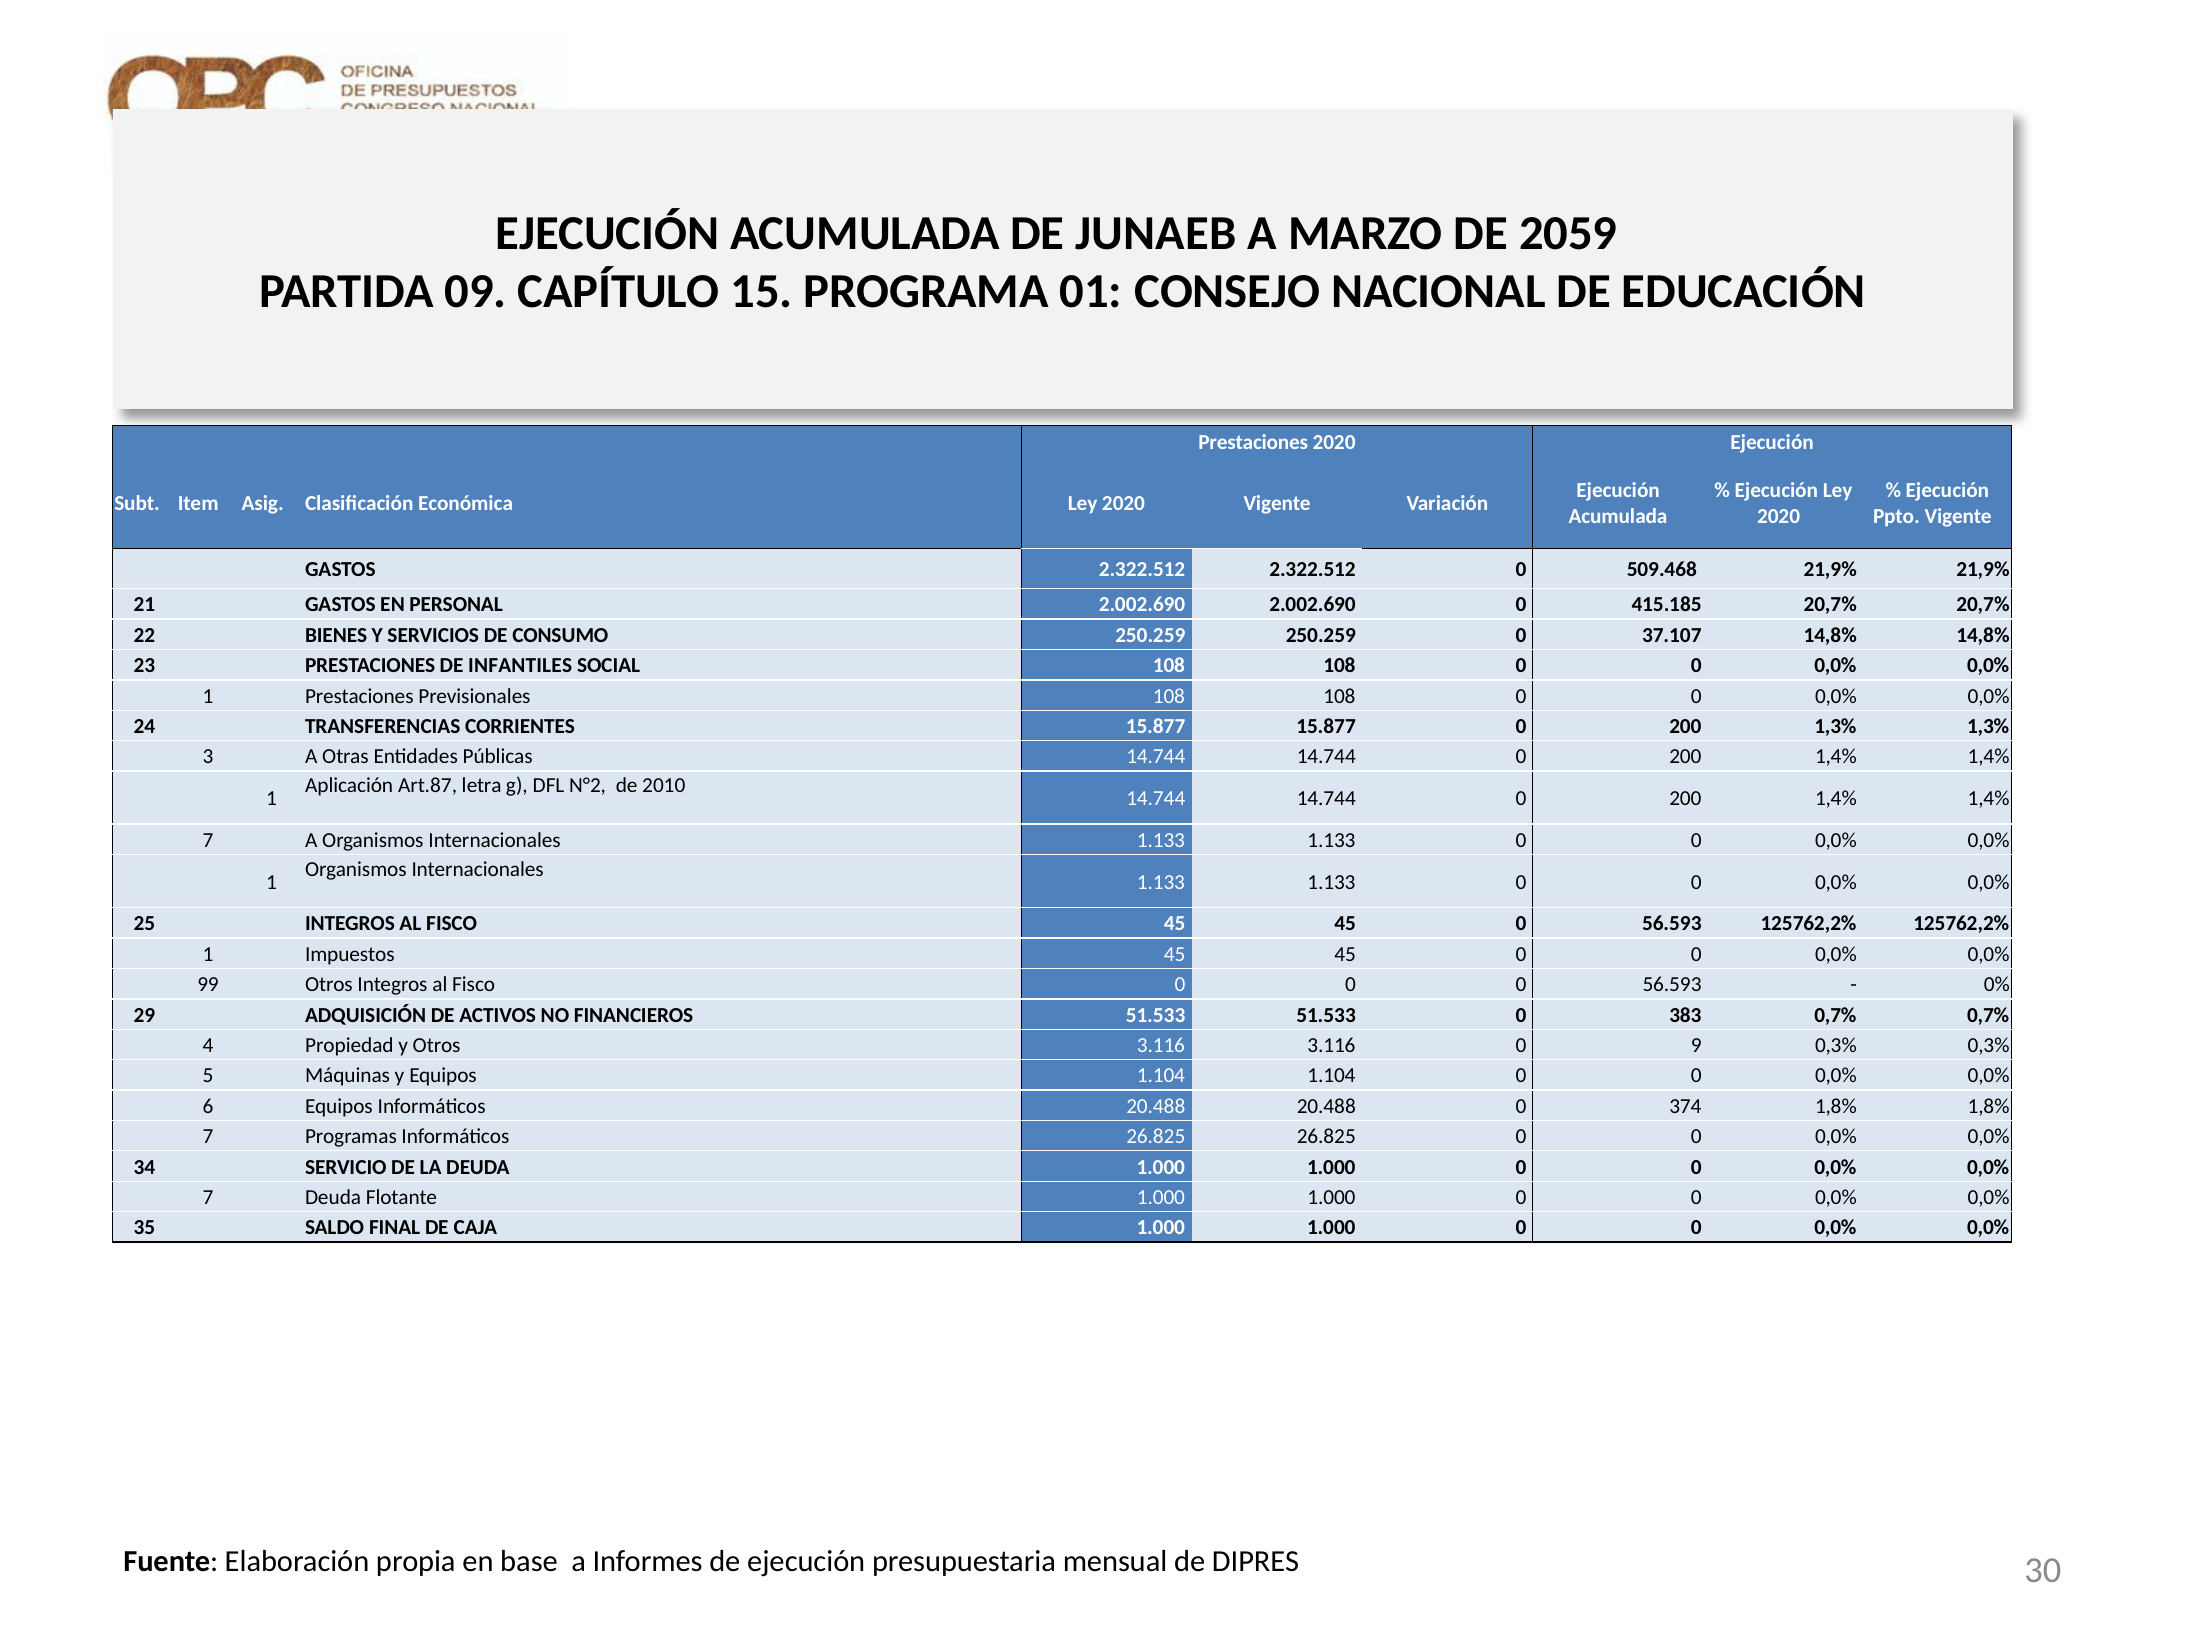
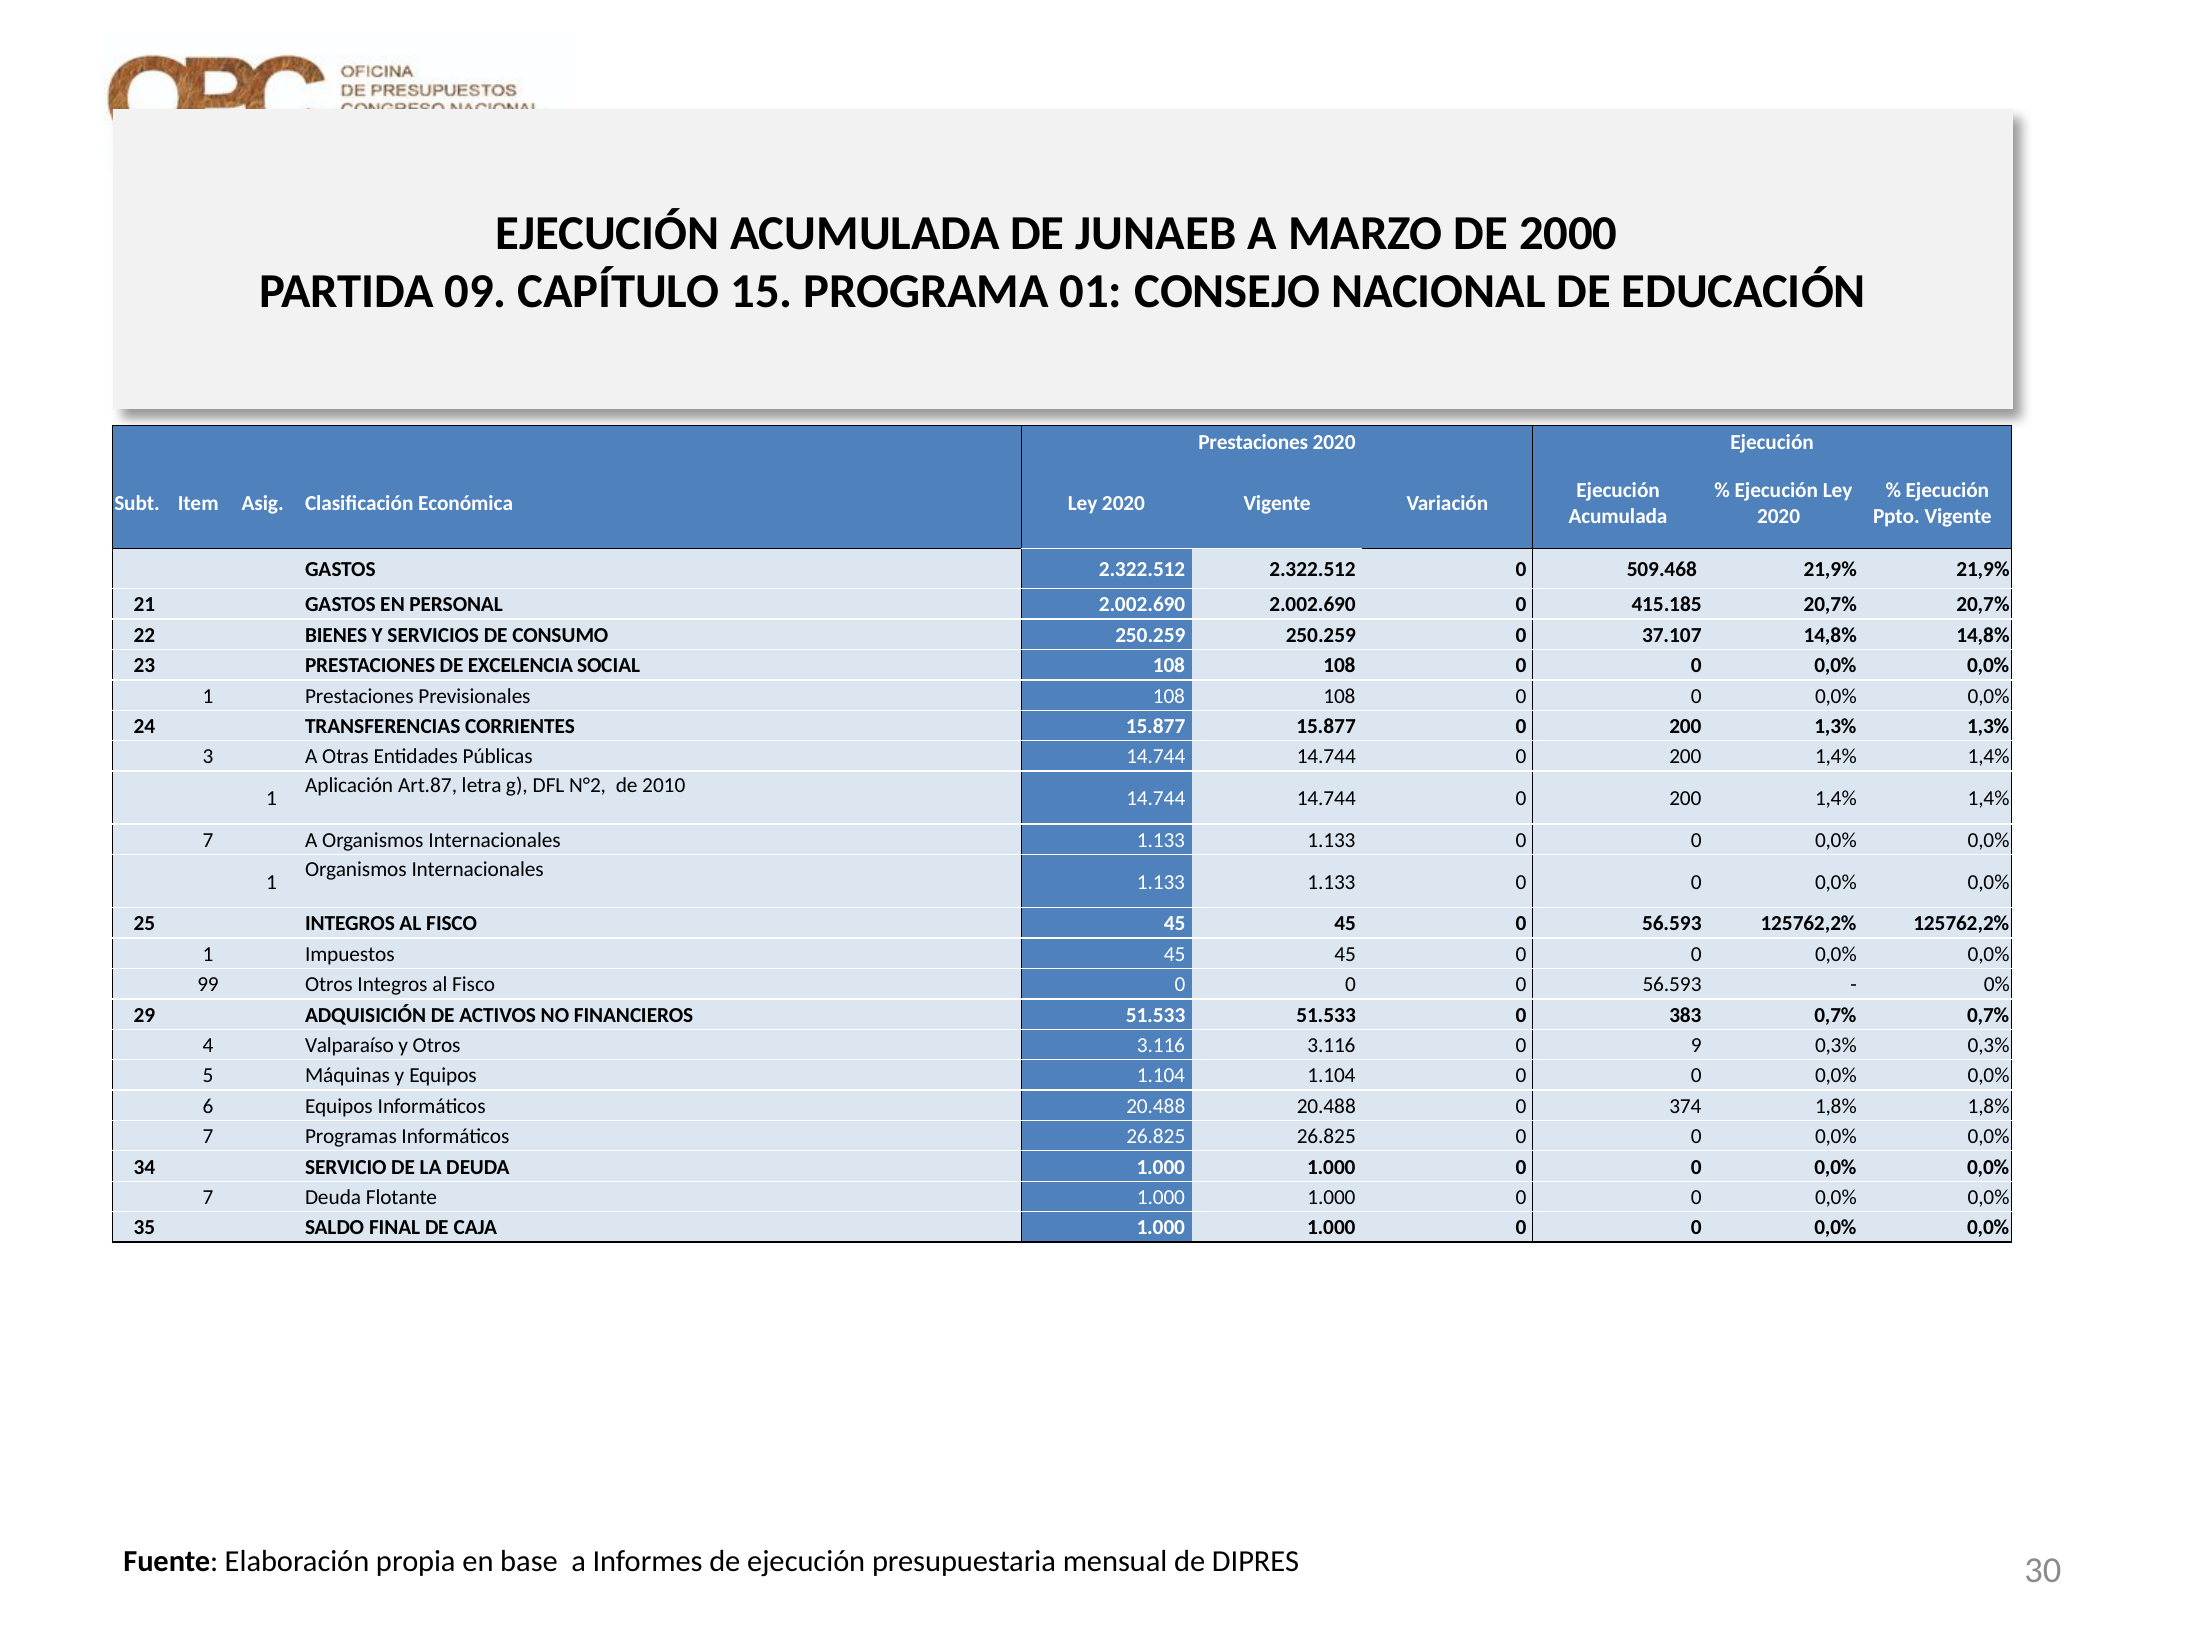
2059: 2059 -> 2000
INFANTILES: INFANTILES -> EXCELENCIA
Propiedad: Propiedad -> Valparaíso
